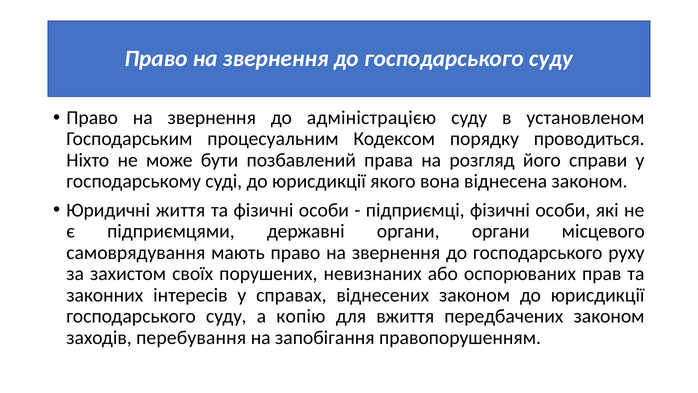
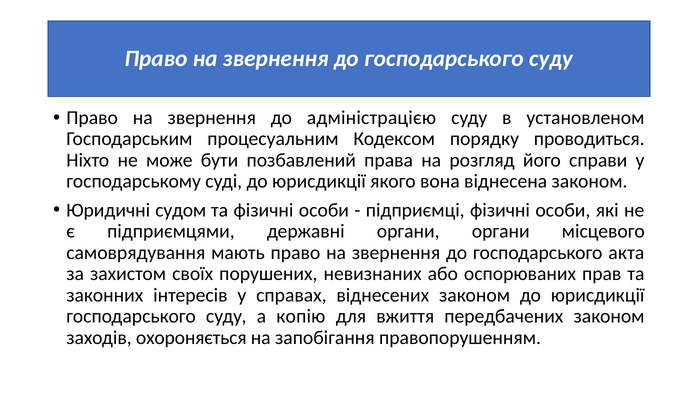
життя: життя -> судом
руху: руху -> акта
перебування: перебування -> охороняється
